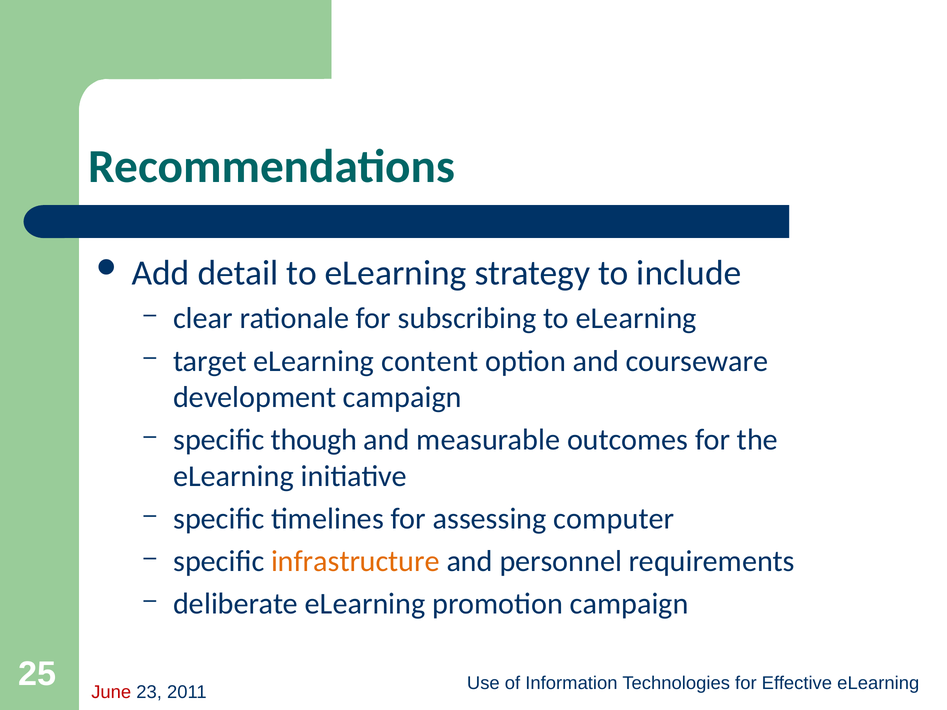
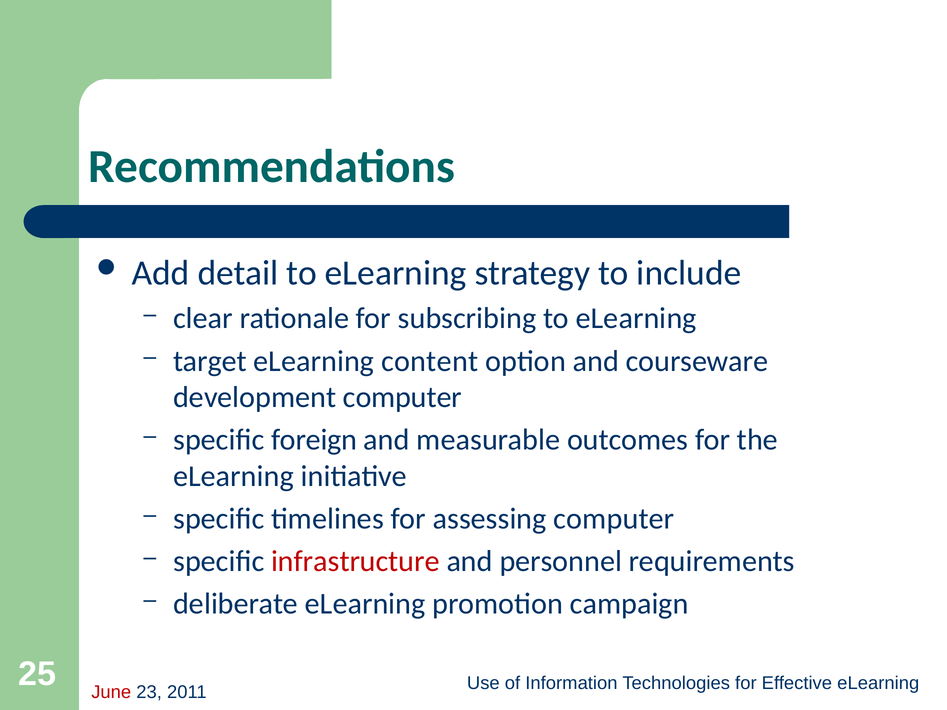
development campaign: campaign -> computer
though: though -> foreign
infrastructure colour: orange -> red
